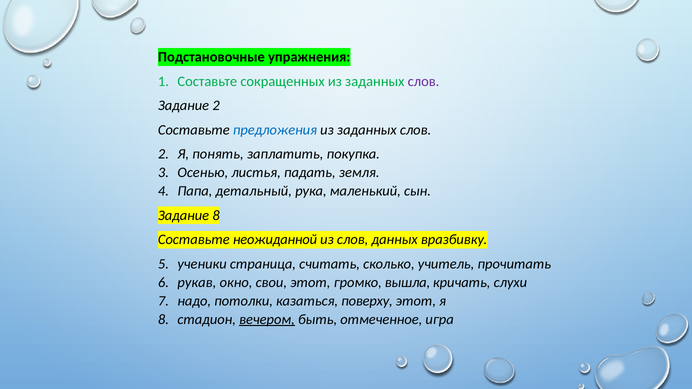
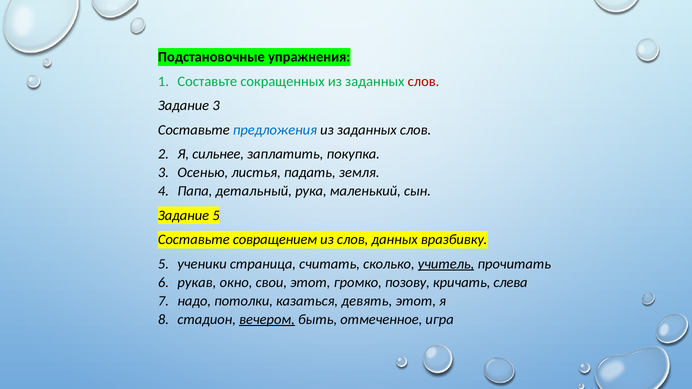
слов at (424, 81) colour: purple -> red
Задание 2: 2 -> 3
понять: понять -> сильнее
Задание 8: 8 -> 5
неожиданной: неожиданной -> совращением
учитель underline: none -> present
вышла: вышла -> позову
слухи: слухи -> слева
поверху: поверху -> девять
